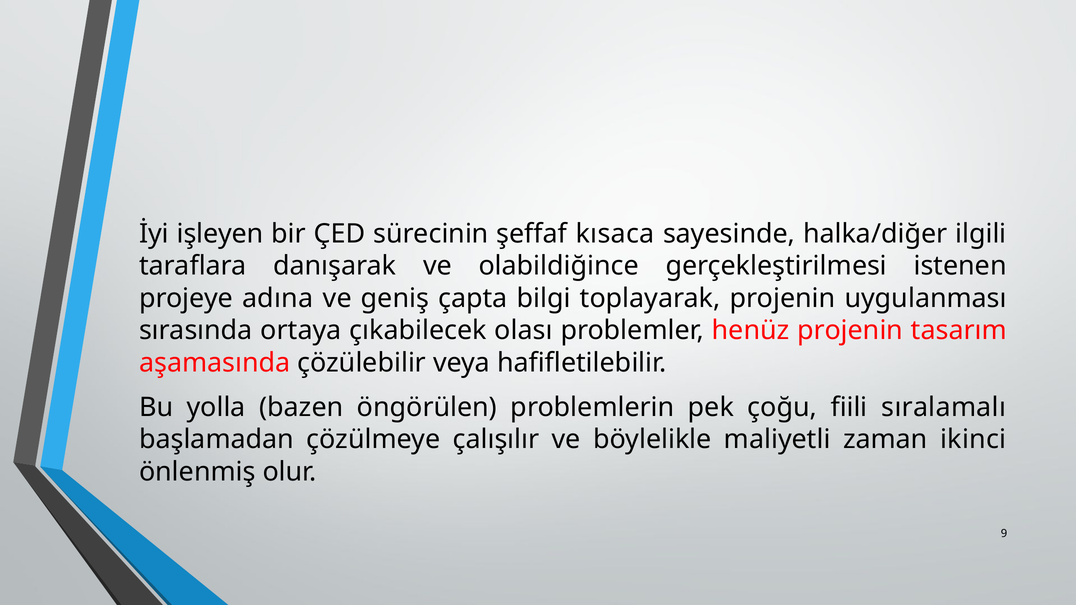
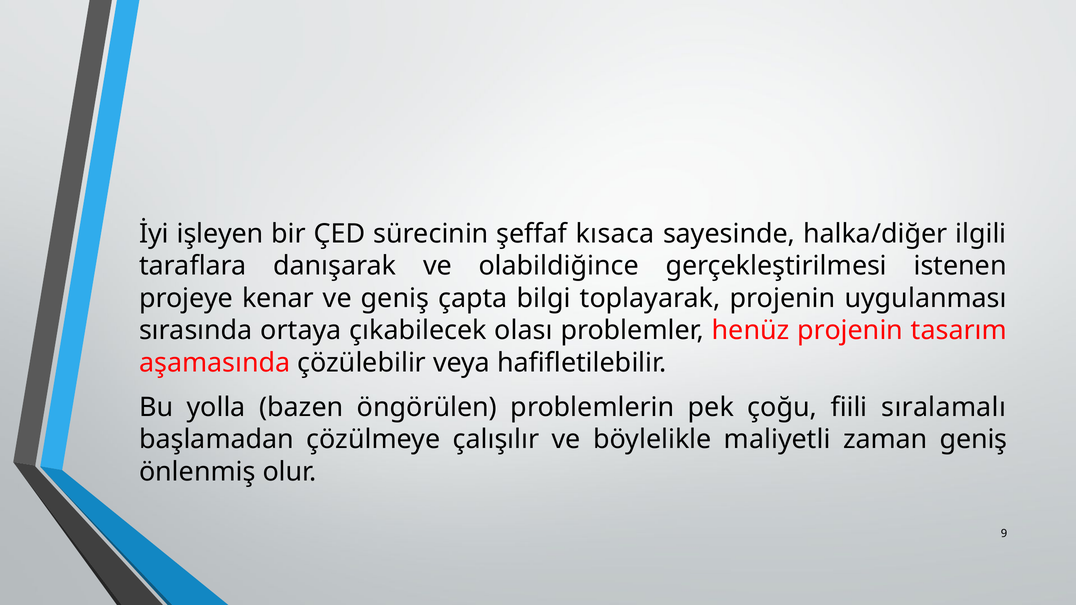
adına: adına -> kenar
zaman ikinci: ikinci -> geniş
